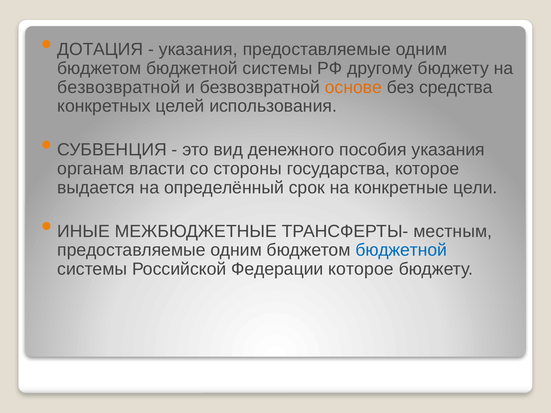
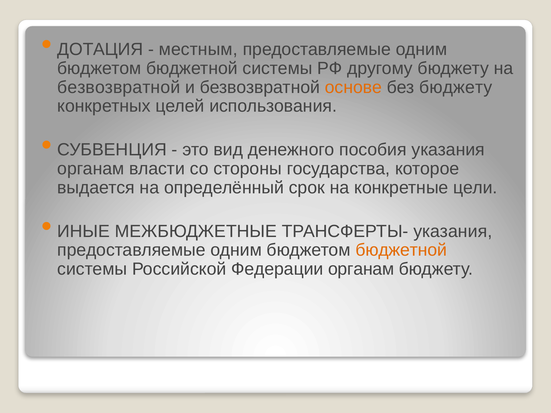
указания at (198, 49): указания -> местным
без средства: средства -> бюджету
ТРАНСФЕРТЫ- местным: местным -> указания
бюджетной at (401, 250) colour: blue -> orange
Федерации которое: которое -> органам
